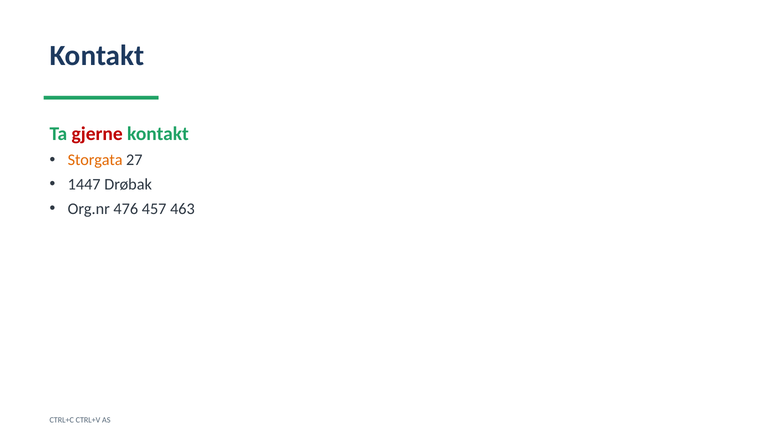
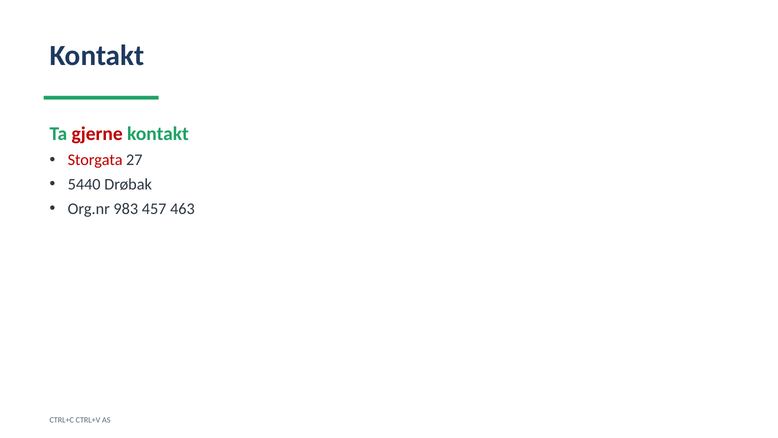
Storgata colour: orange -> red
1447: 1447 -> 5440
476: 476 -> 983
